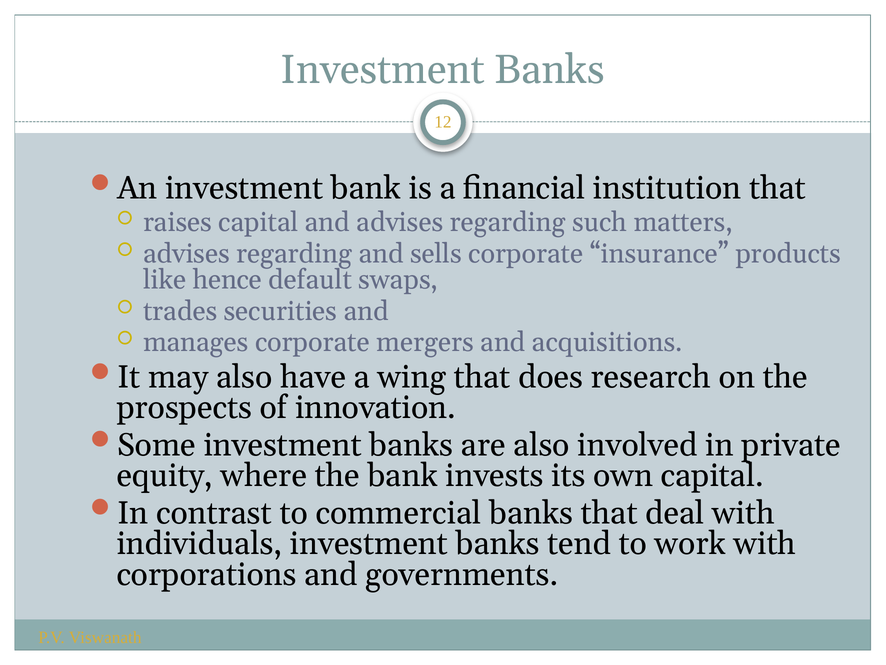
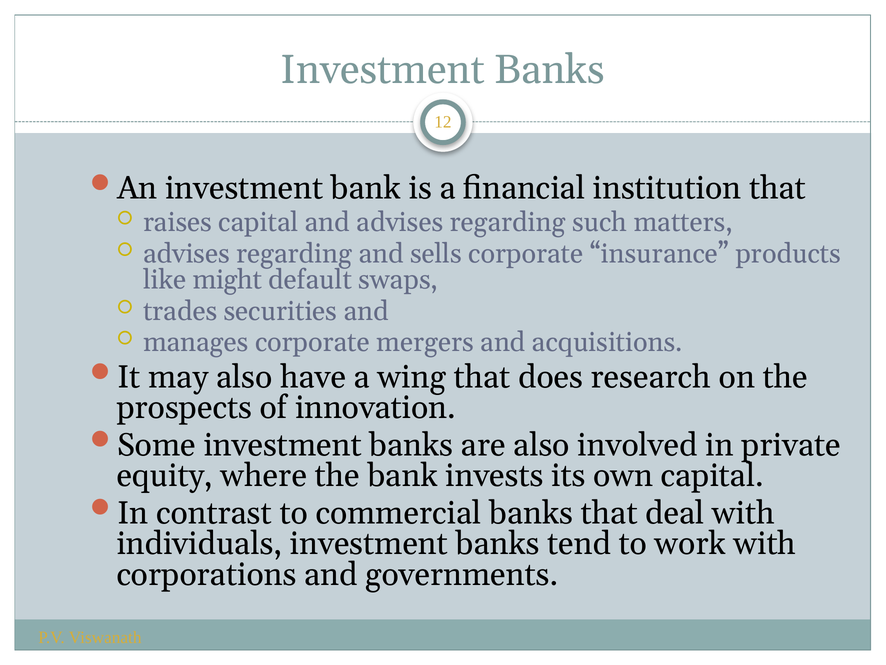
hence: hence -> might
